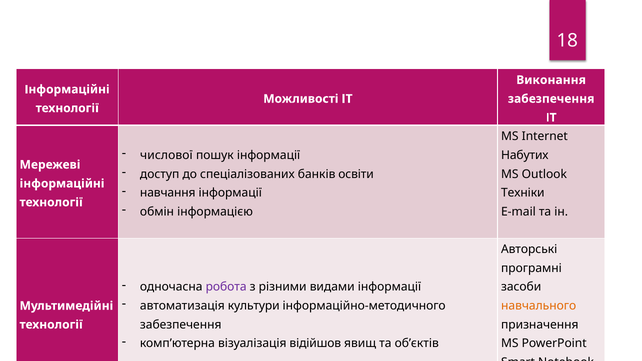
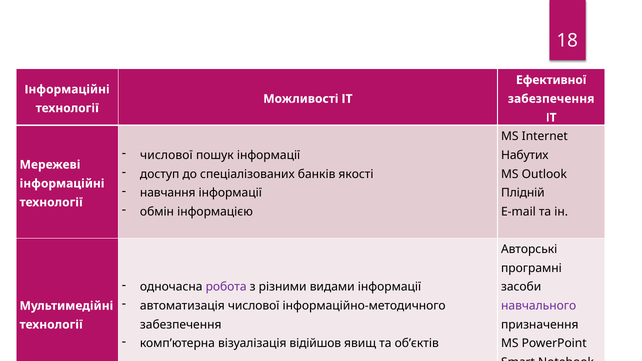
Виконання: Виконання -> Ефективної
освіти: освіти -> якості
Техніки: Техніки -> Плідній
автоматизація культури: культури -> числової
навчального colour: orange -> purple
